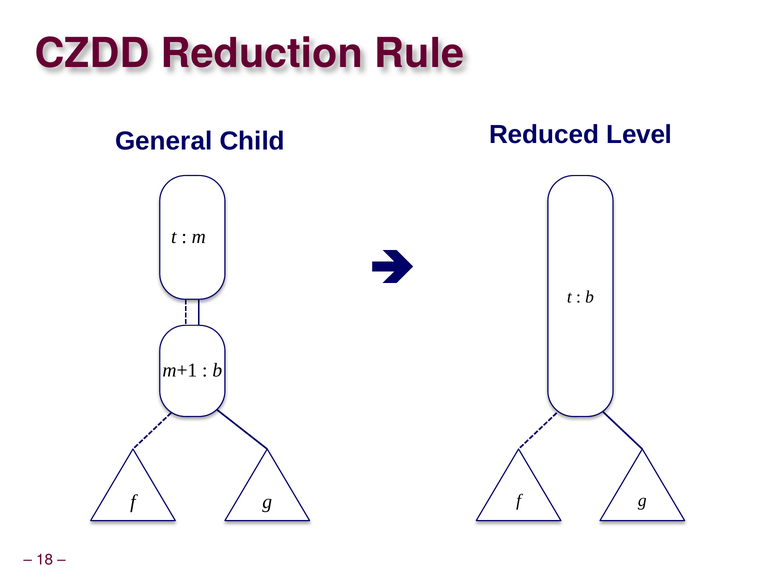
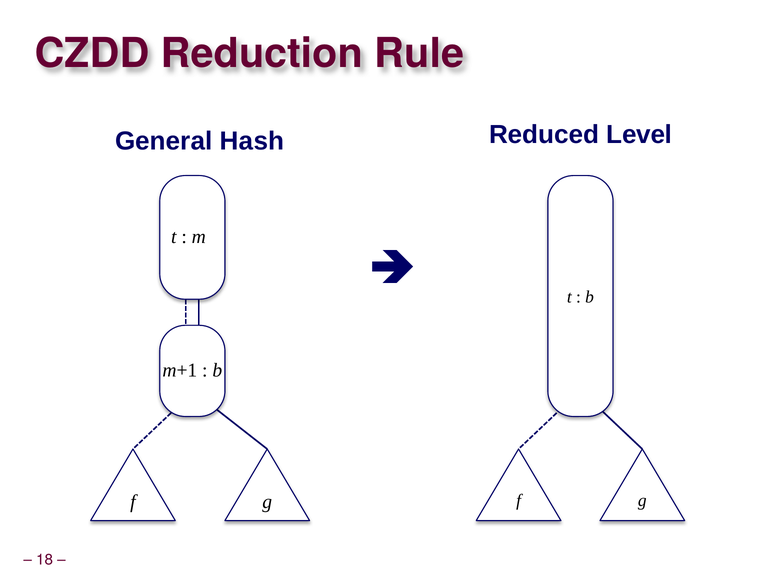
Child: Child -> Hash
